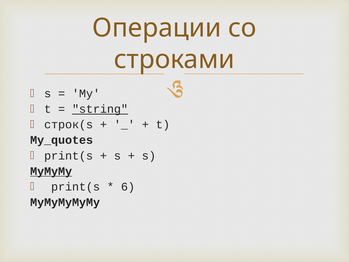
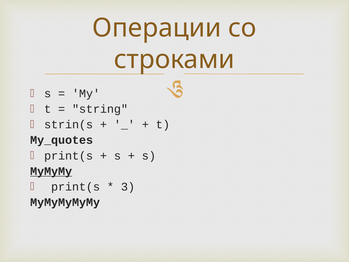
string underline: present -> none
строк(s: строк(s -> strin(s
6: 6 -> 3
